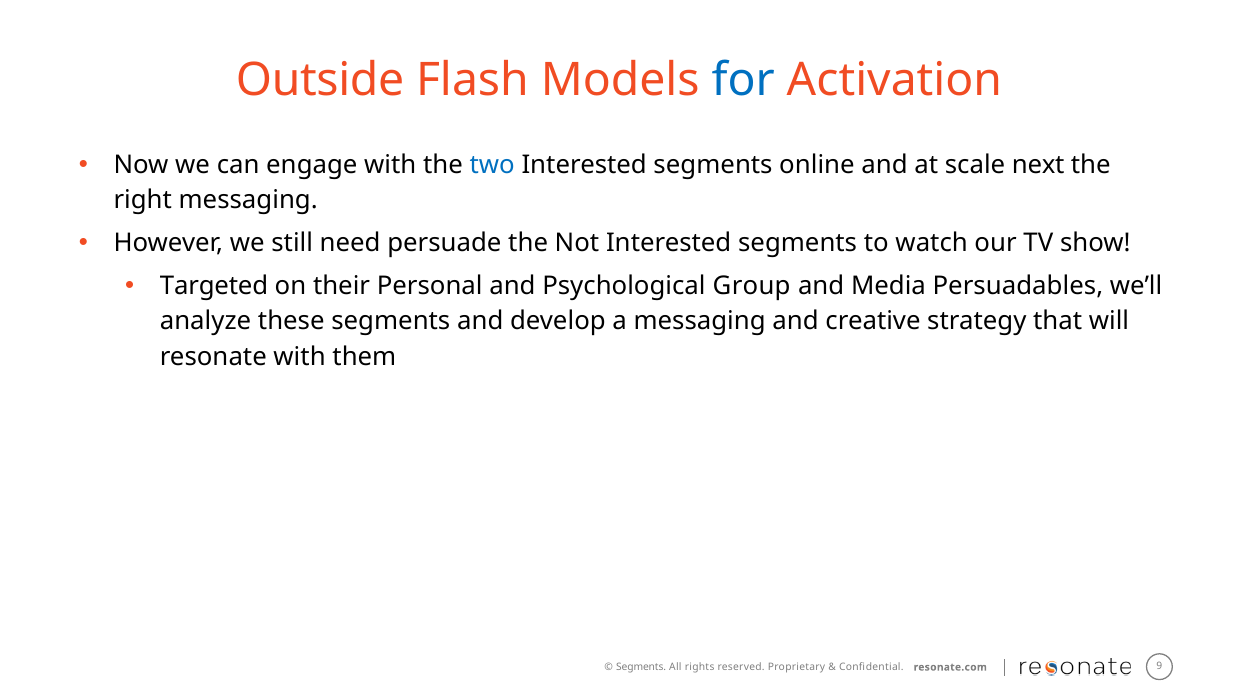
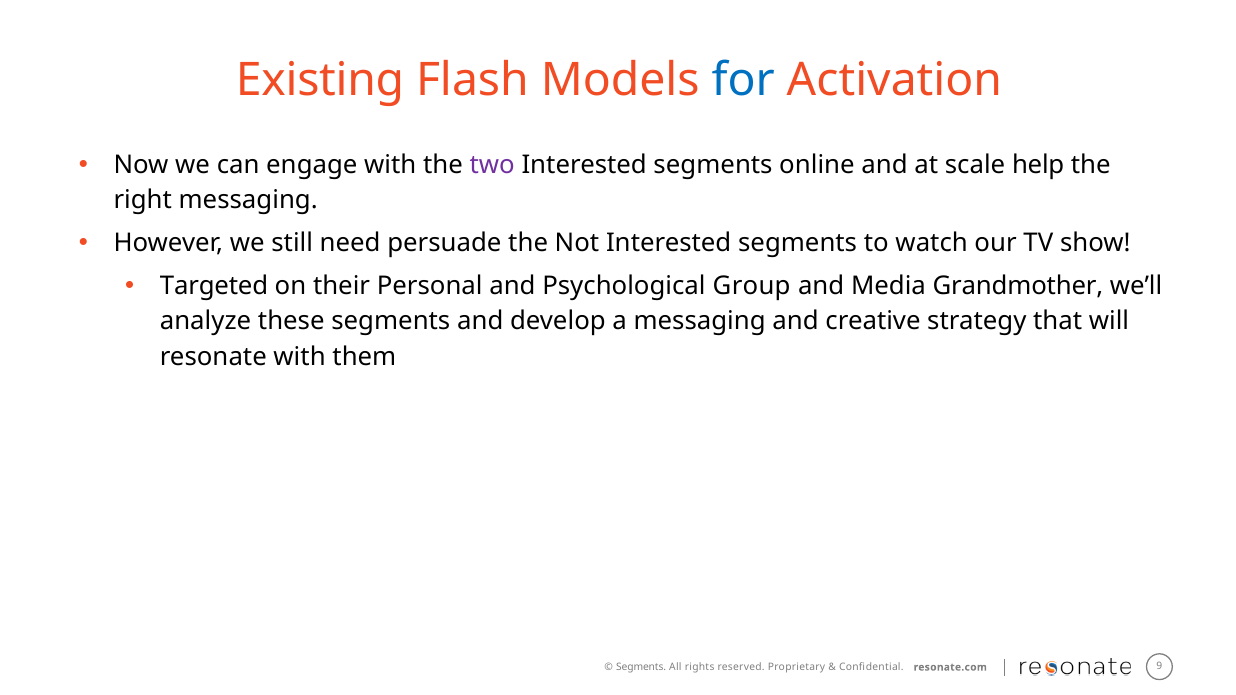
Outside: Outside -> Existing
two colour: blue -> purple
next: next -> help
Persuadables: Persuadables -> Grandmother
